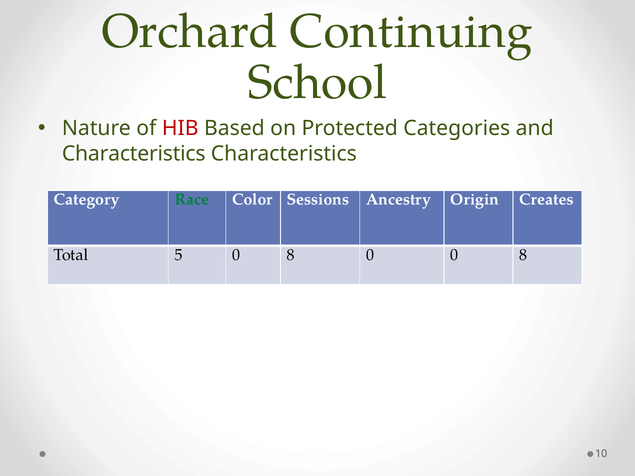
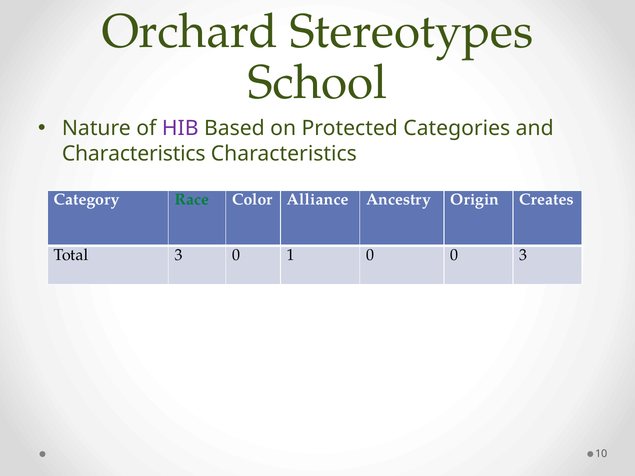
Continuing: Continuing -> Stereotypes
HIB colour: red -> purple
Sessions: Sessions -> Alliance
Total 5: 5 -> 3
8 at (291, 255): 8 -> 1
0 0 8: 8 -> 3
